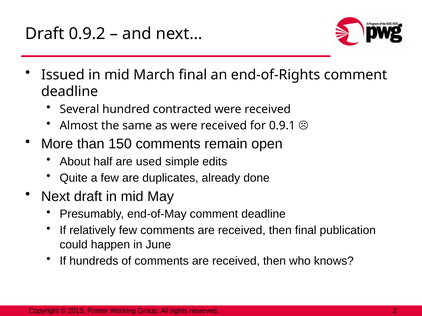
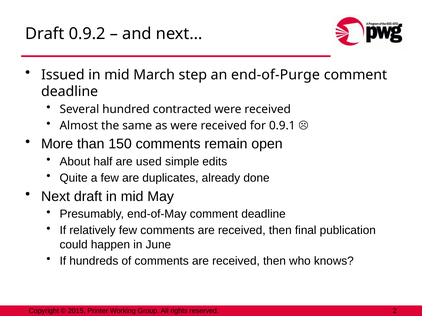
March final: final -> step
end-of-Rights: end-of-Rights -> end-of-Purge
